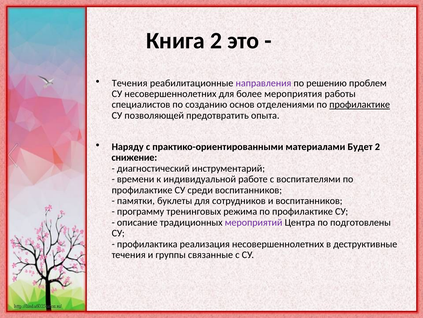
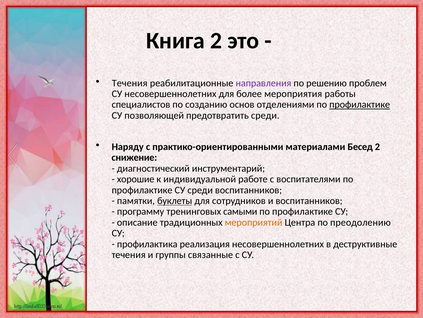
предотвратить опыта: опыта -> среди
Будет: Будет -> Бесед
времени: времени -> хорошие
буклеты underline: none -> present
режима: режима -> самыми
мероприятий colour: purple -> orange
подготовлены: подготовлены -> преодолению
